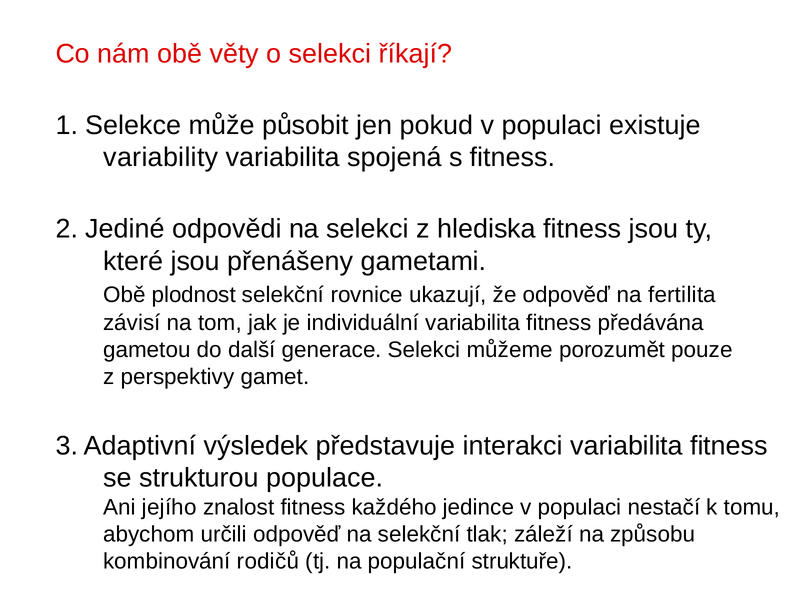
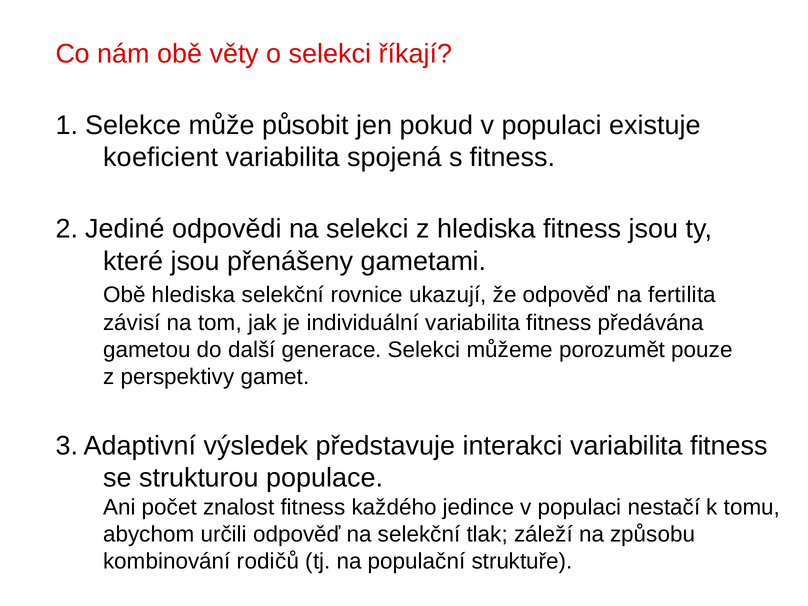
variability: variability -> koeficient
Obě plodnost: plodnost -> hlediska
jejího: jejího -> počet
